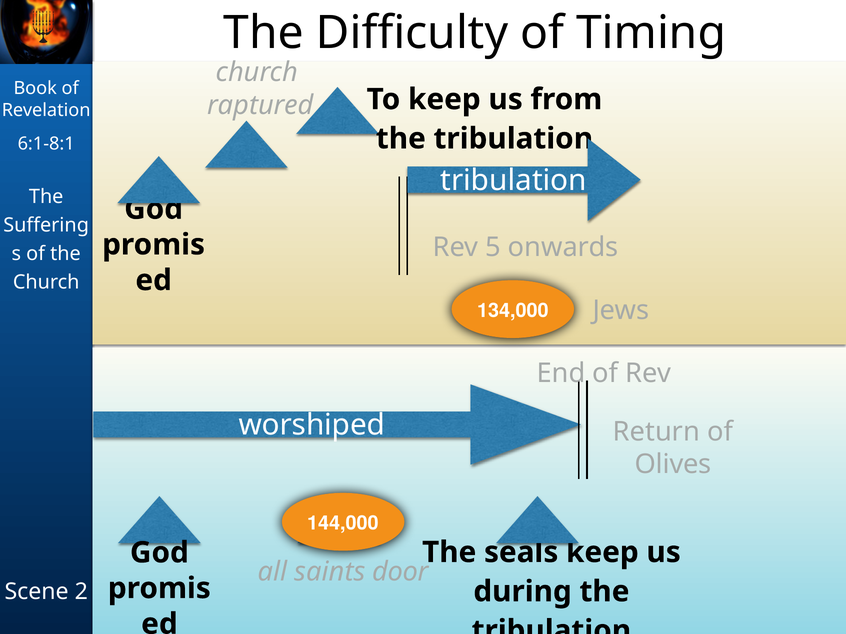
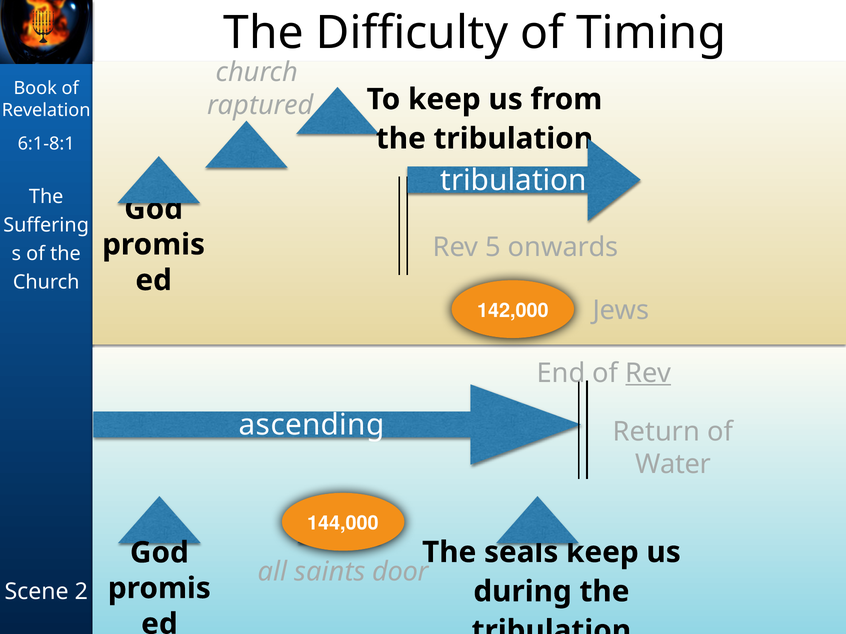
134,000: 134,000 -> 142,000
Rev at (648, 373) underline: none -> present
worshiped: worshiped -> ascending
Olives: Olives -> Water
